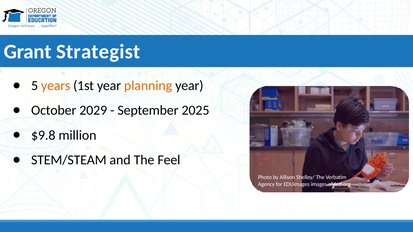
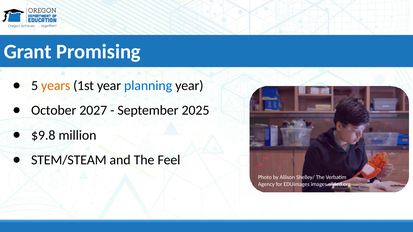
Strategist: Strategist -> Promising
planning colour: orange -> blue
2029: 2029 -> 2027
